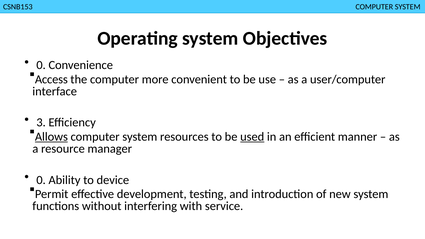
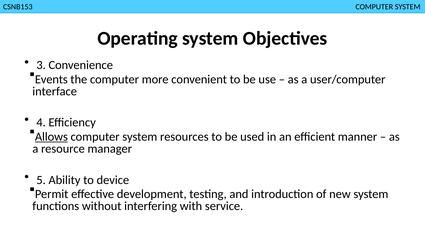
0 at (41, 65): 0 -> 3
Access: Access -> Events
3: 3 -> 4
used underline: present -> none
0 at (41, 180): 0 -> 5
